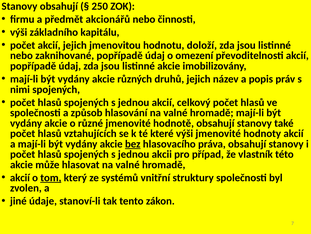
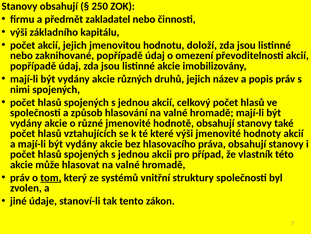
akcionářů: akcionářů -> zakladatel
bez underline: present -> none
akcií at (20, 177): akcií -> práv
